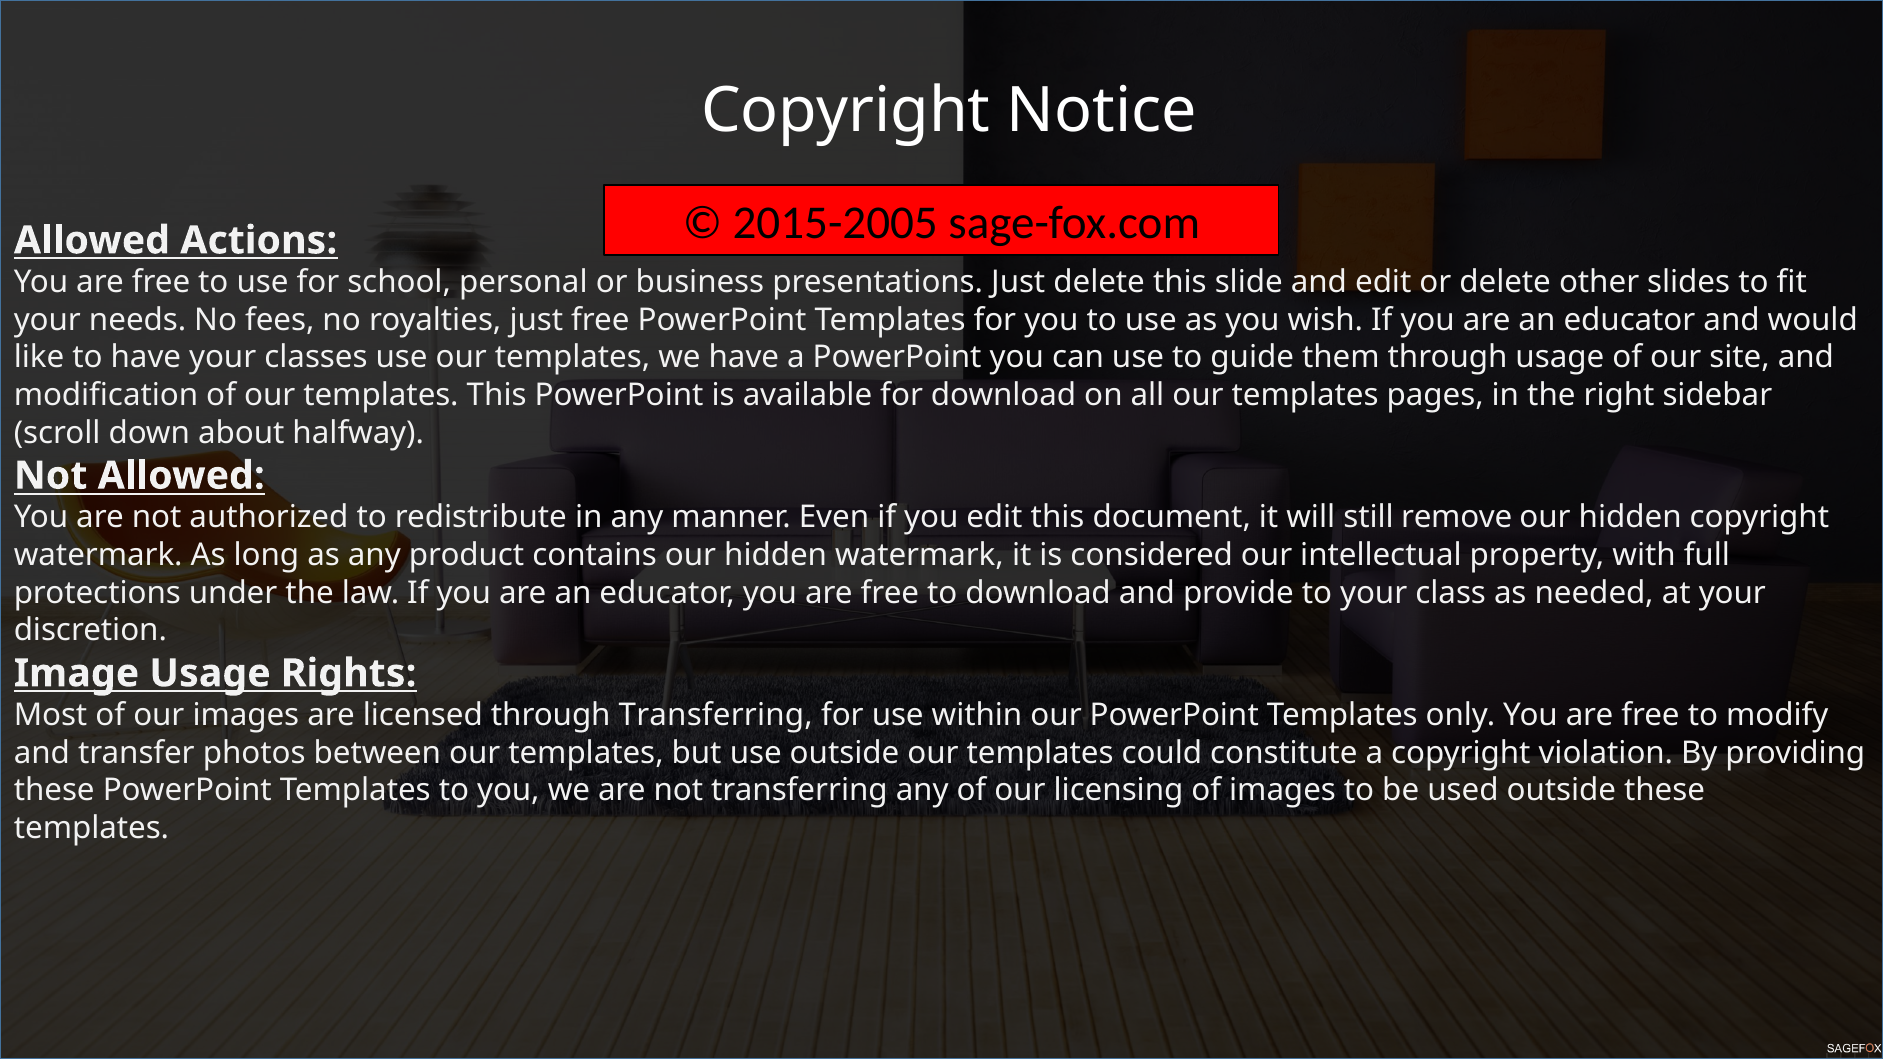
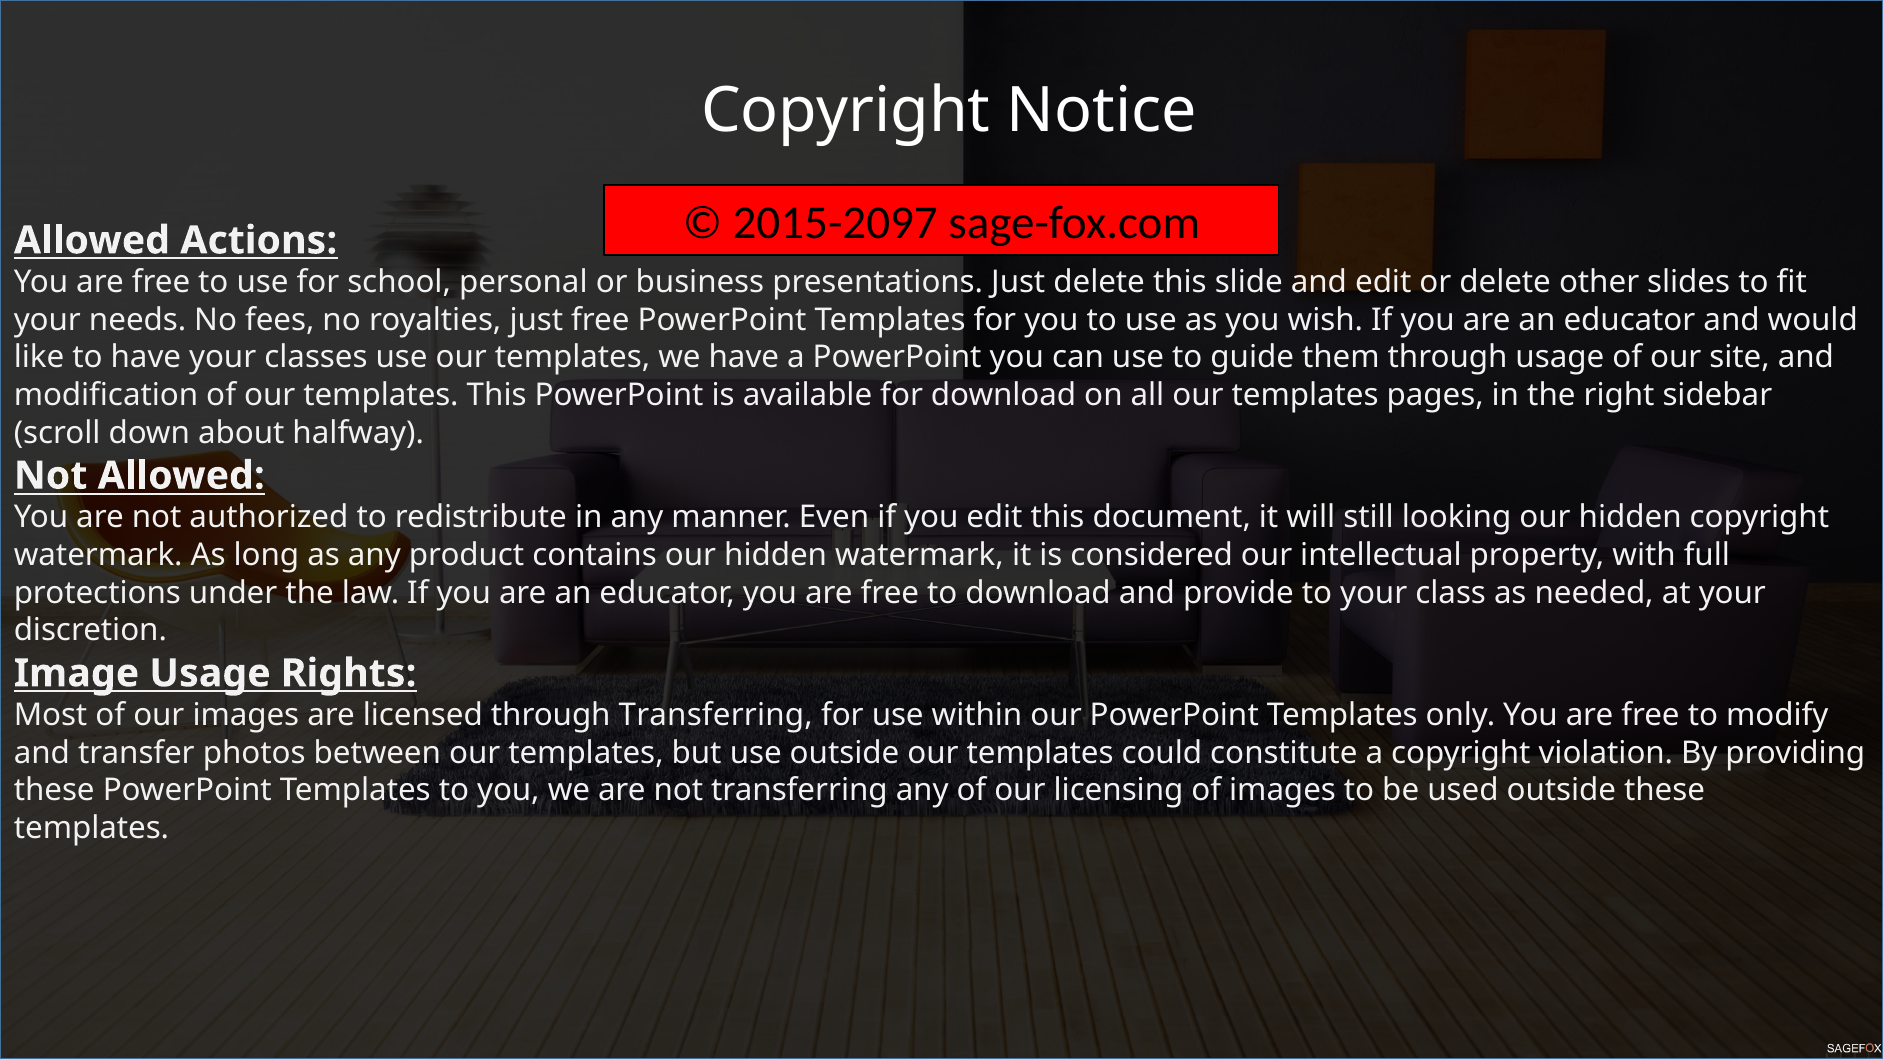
2015-2005: 2015-2005 -> 2015-2097
remove: remove -> looking
